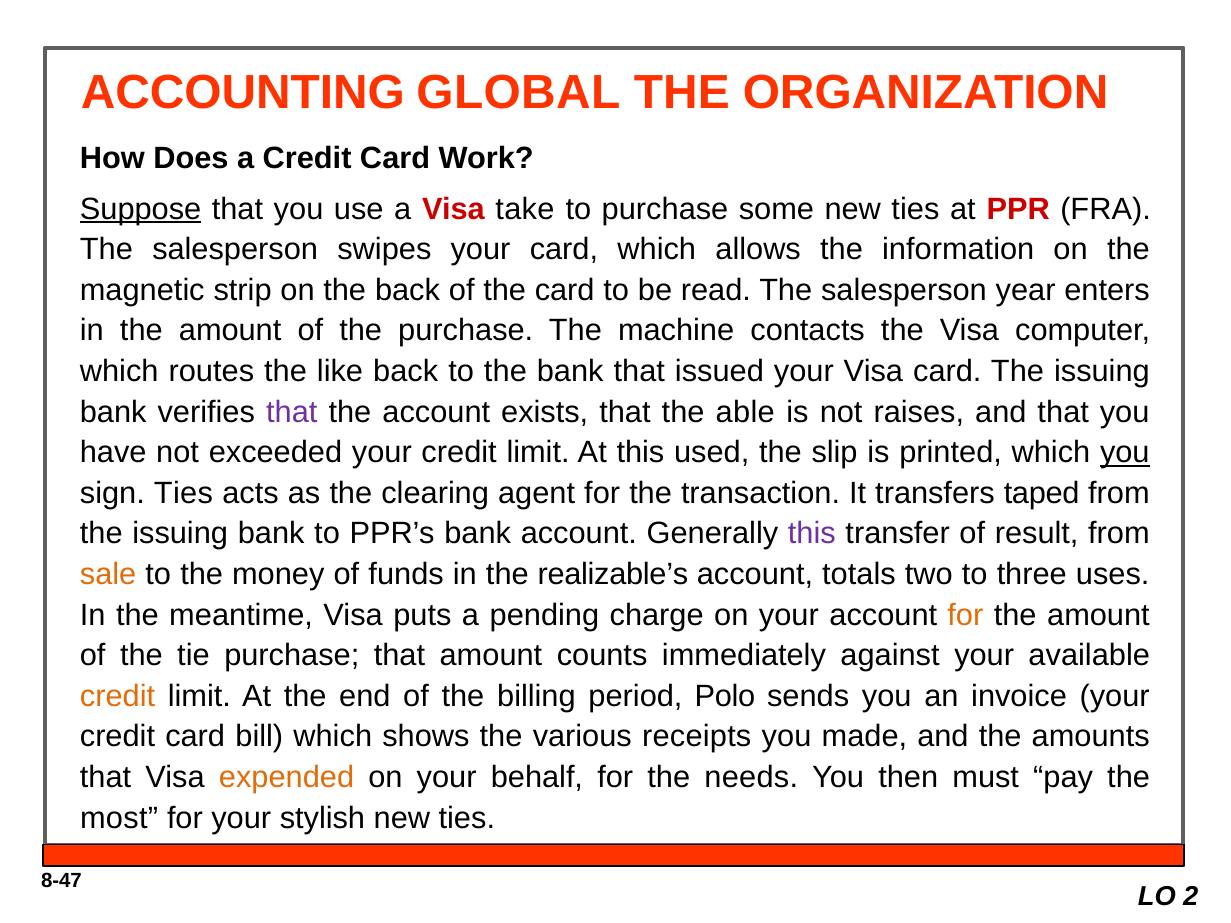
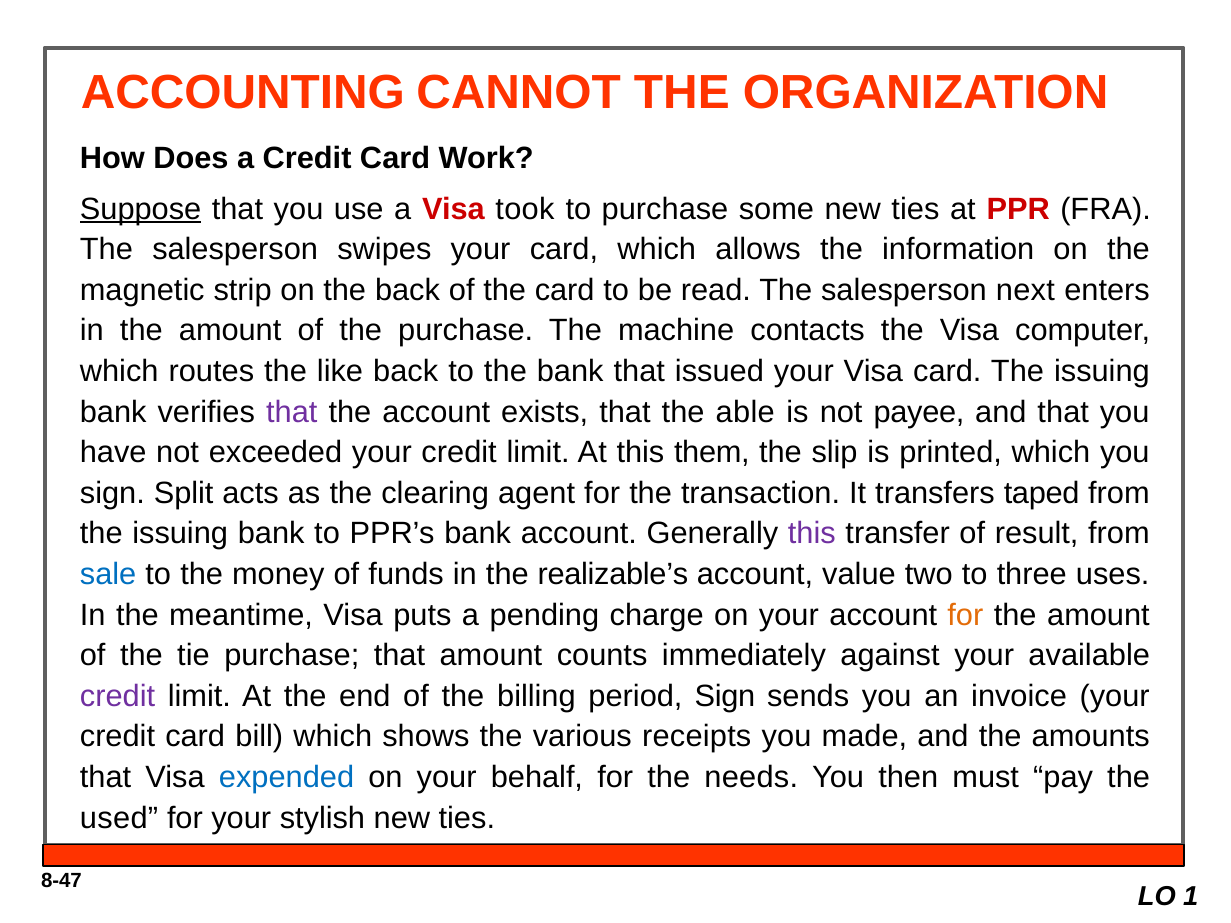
GLOBAL: GLOBAL -> CANNOT
take: take -> took
year: year -> next
raises: raises -> payee
used: used -> them
you at (1125, 453) underline: present -> none
sign Ties: Ties -> Split
sale colour: orange -> blue
totals: totals -> value
credit at (118, 696) colour: orange -> purple
period Polo: Polo -> Sign
expended colour: orange -> blue
most: most -> used
2: 2 -> 1
